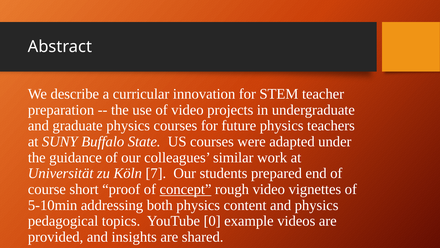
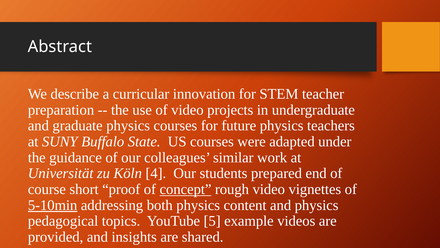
7: 7 -> 4
5-10min underline: none -> present
0: 0 -> 5
